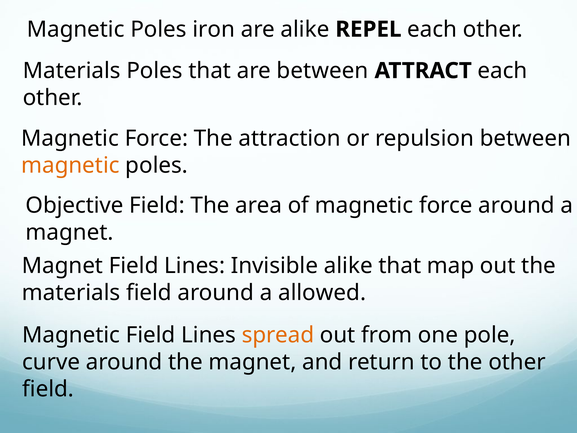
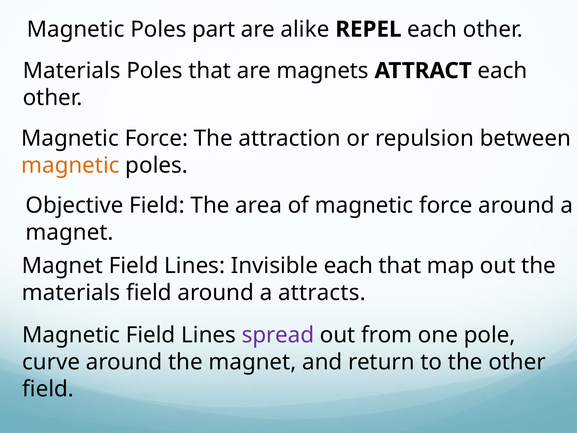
iron: iron -> part
are between: between -> magnets
Invisible alike: alike -> each
allowed: allowed -> attracts
spread colour: orange -> purple
